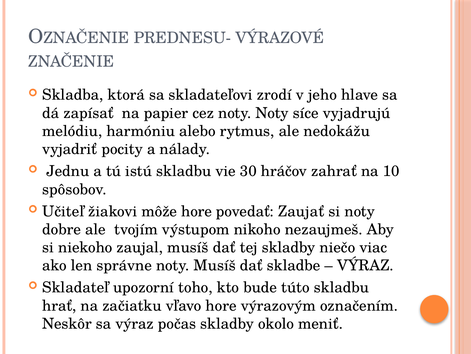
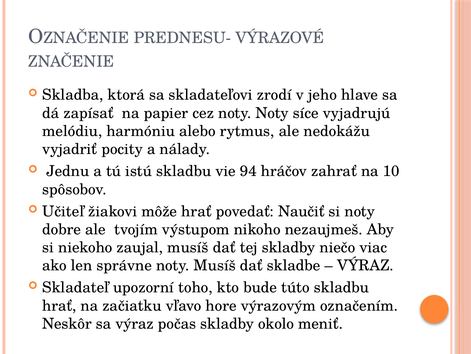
30: 30 -> 94
môže hore: hore -> hrať
Zaujať: Zaujať -> Naučiť
